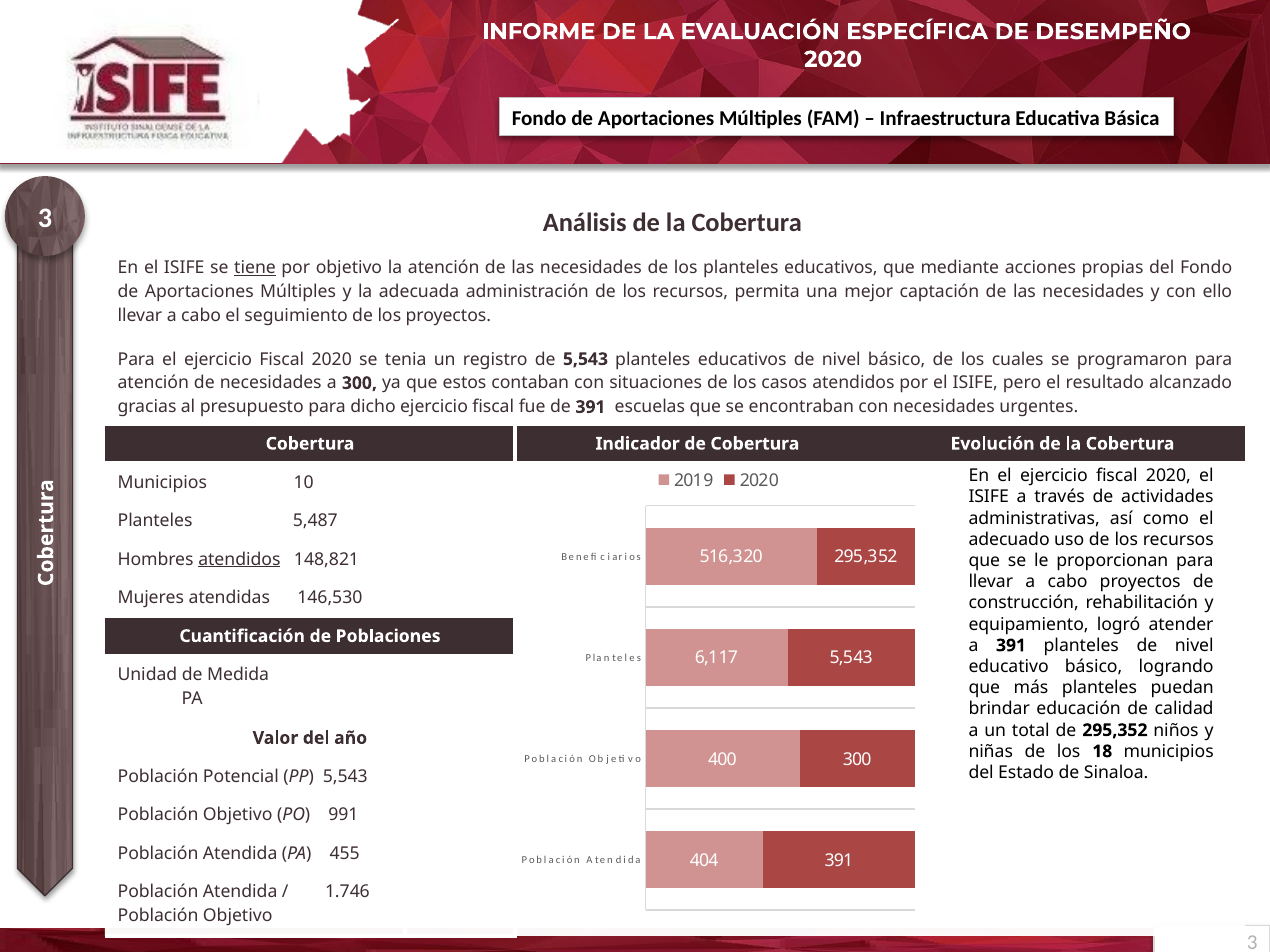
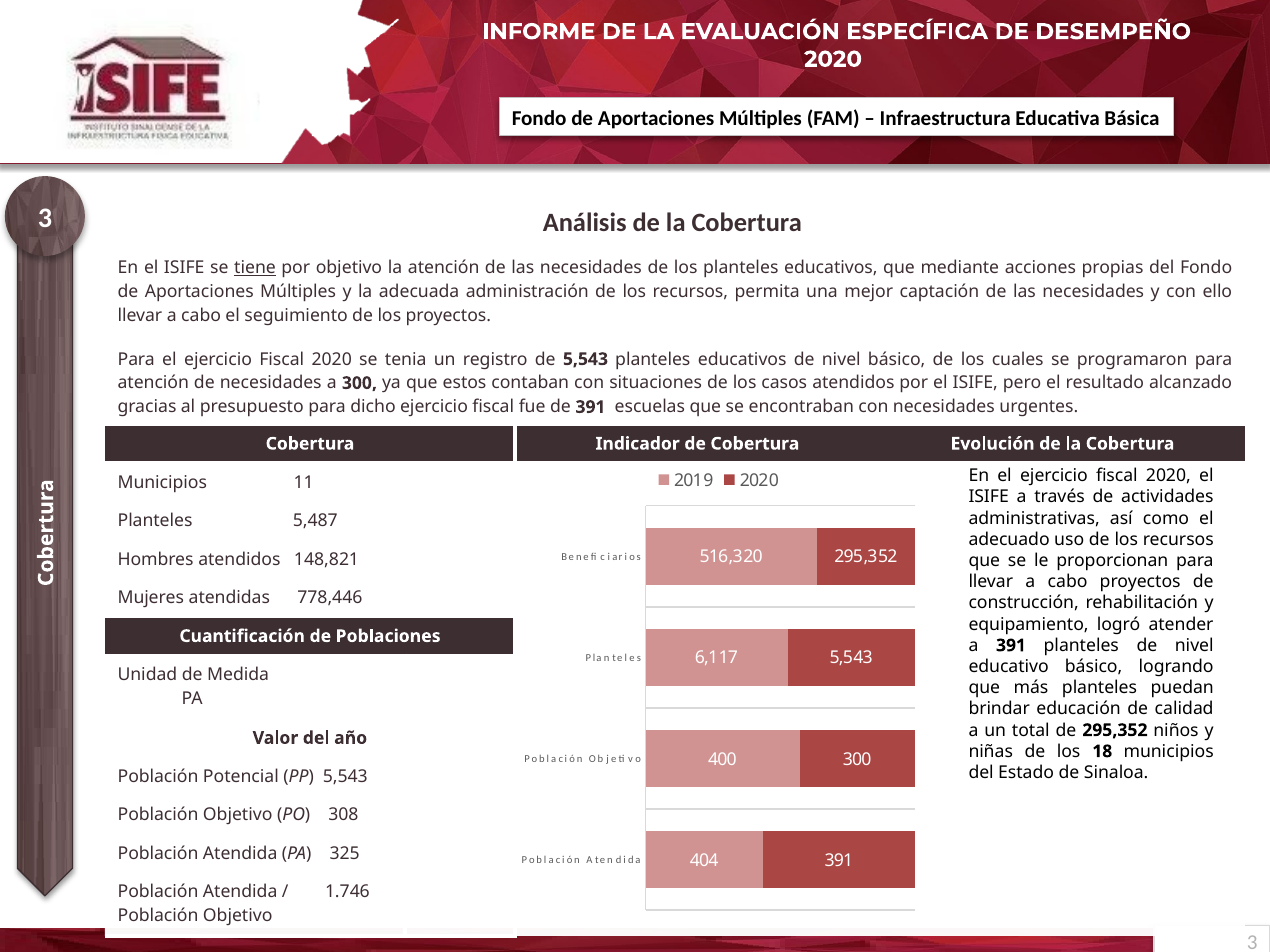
10: 10 -> 11
atendidos at (239, 559) underline: present -> none
146,530: 146,530 -> 778,446
991: 991 -> 308
455: 455 -> 325
